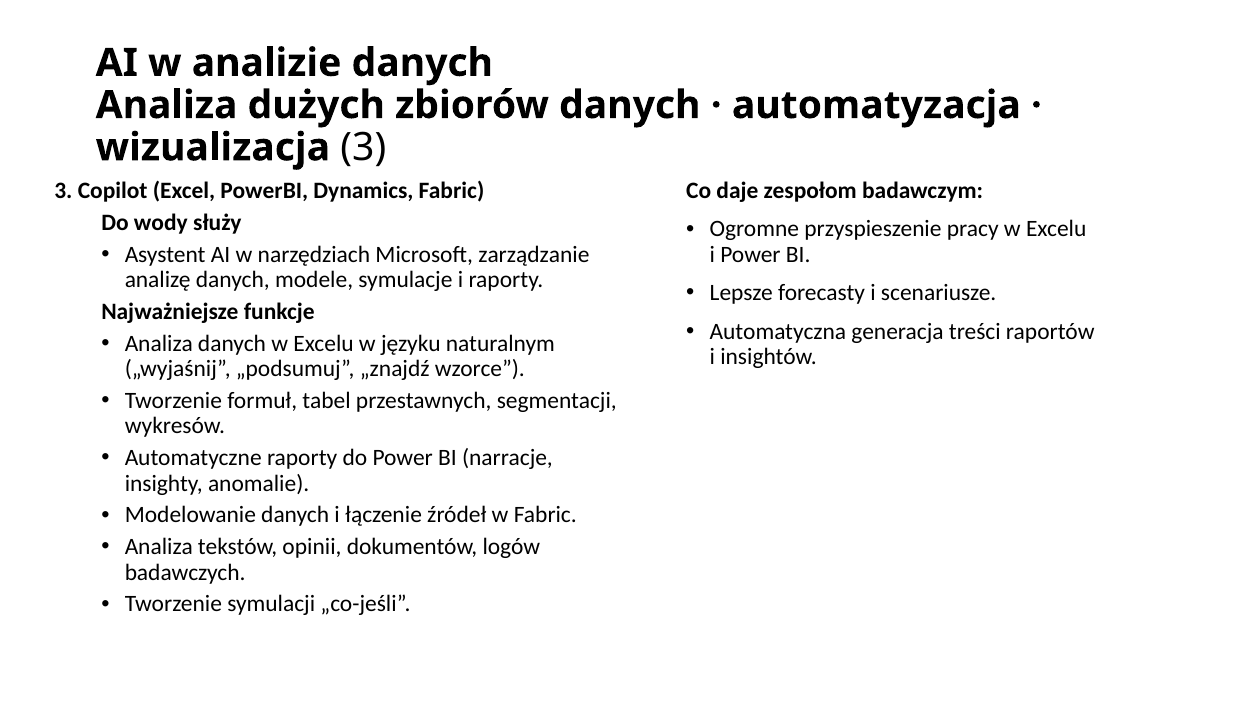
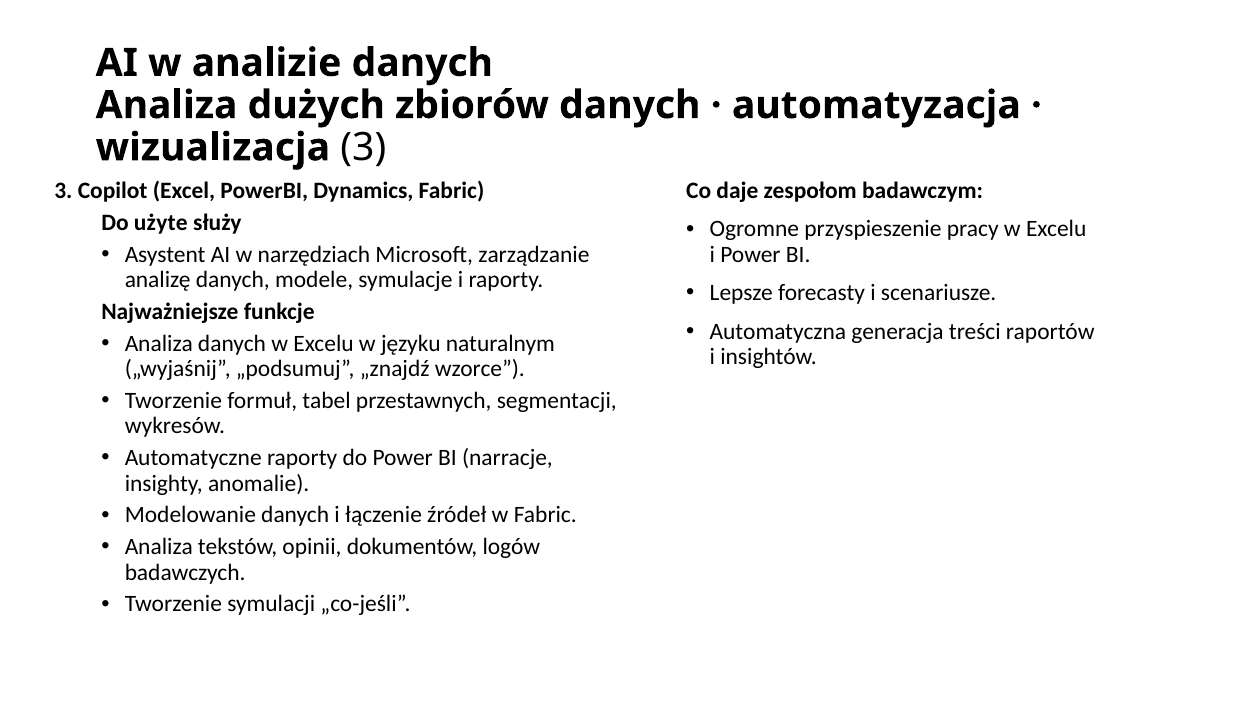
wody: wody -> użyte
